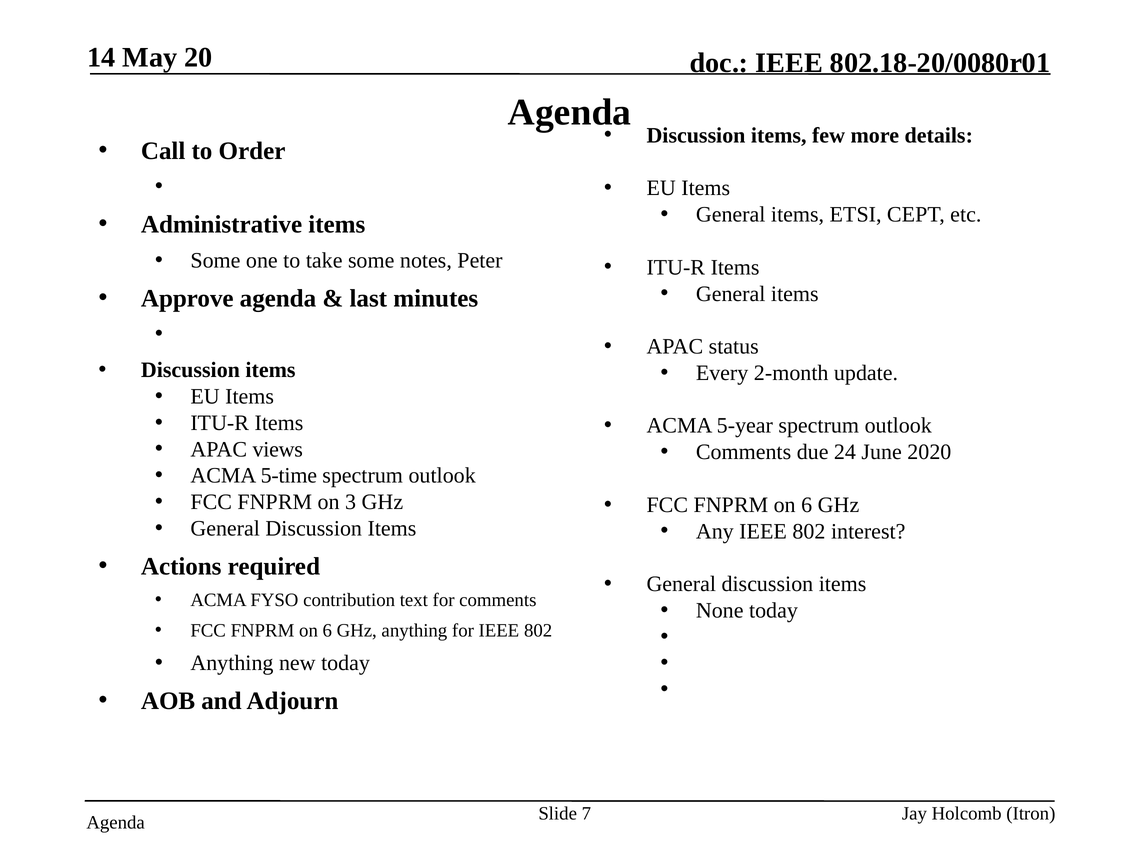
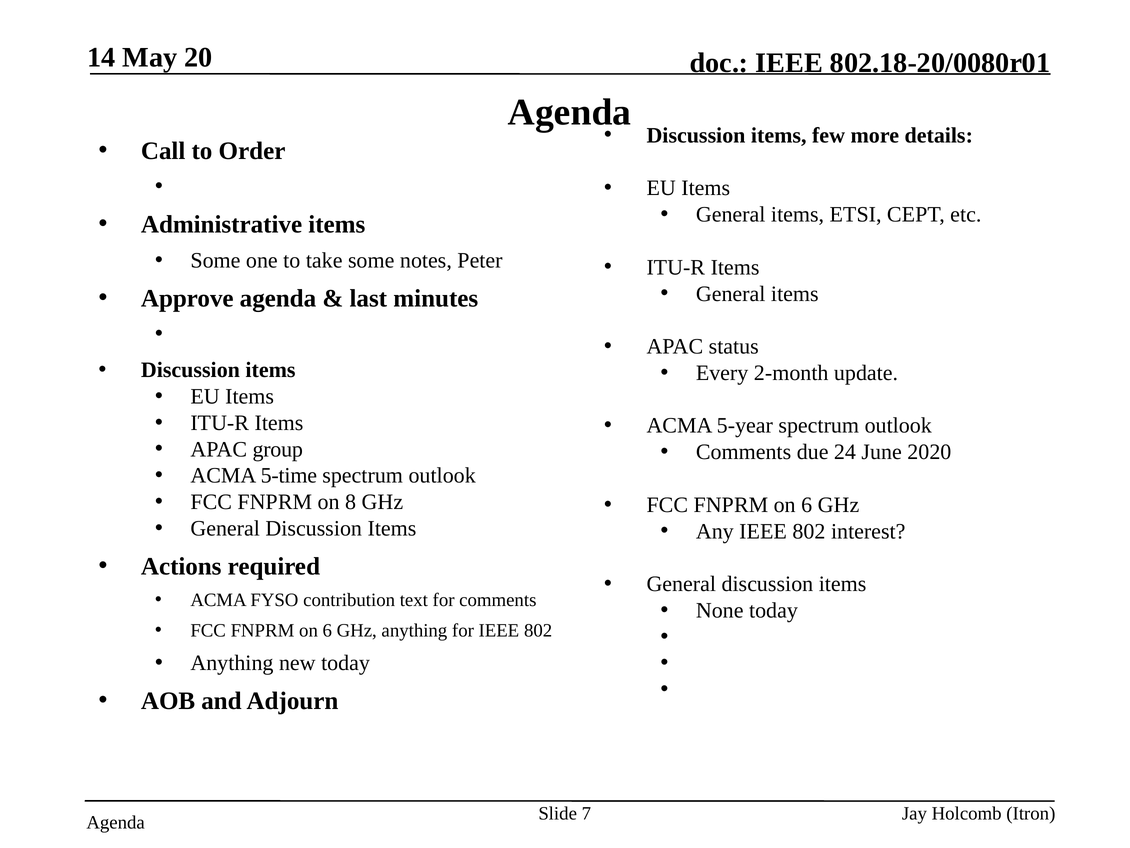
views: views -> group
3: 3 -> 8
